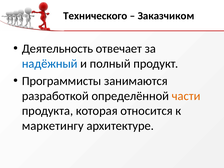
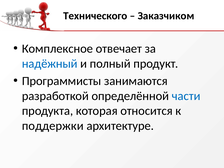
Деятельность: Деятельность -> Комплексное
части colour: orange -> blue
маркетингу: маркетингу -> поддержки
